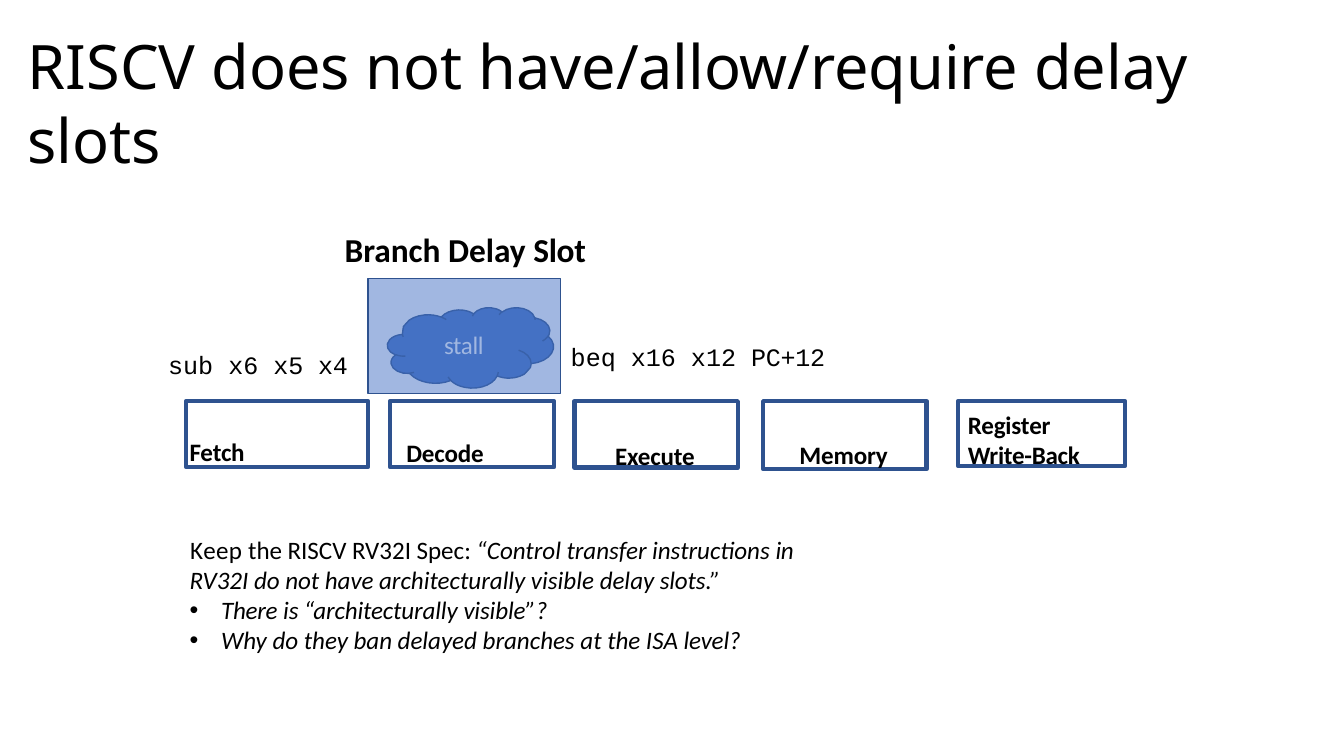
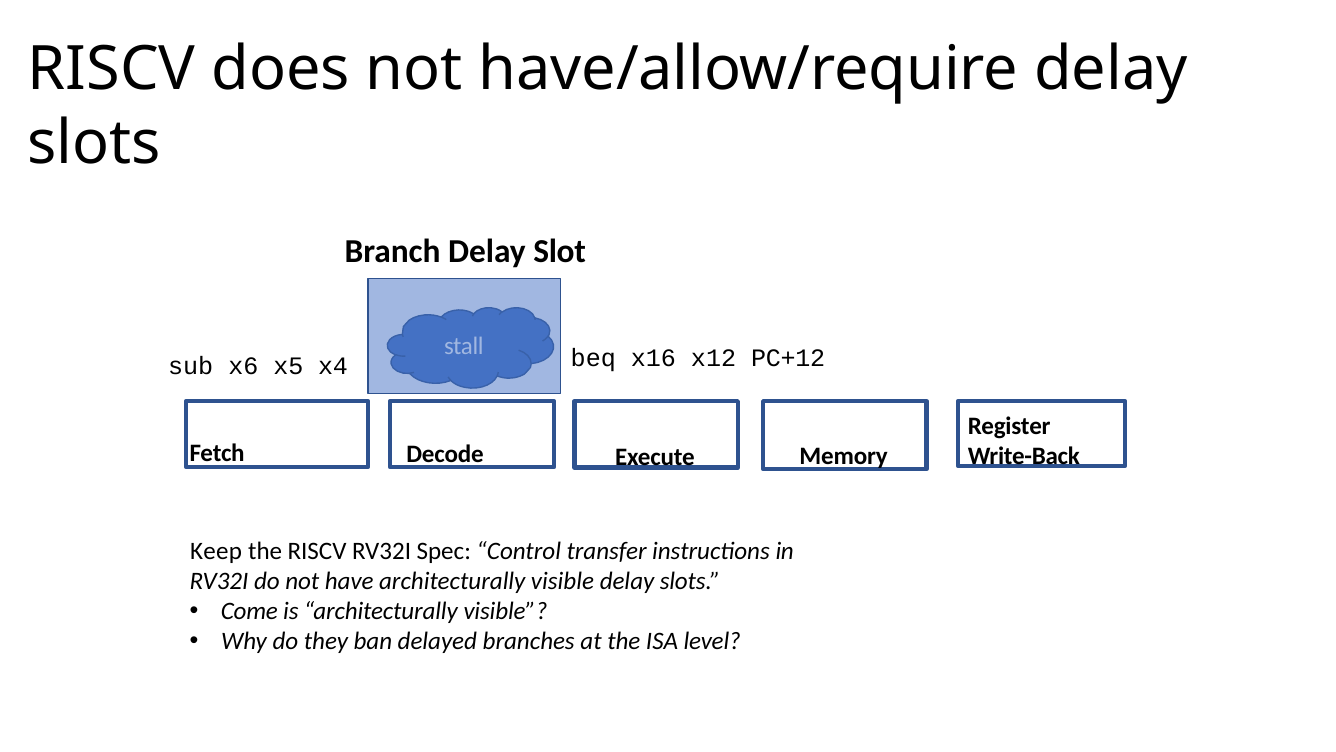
There: There -> Come
